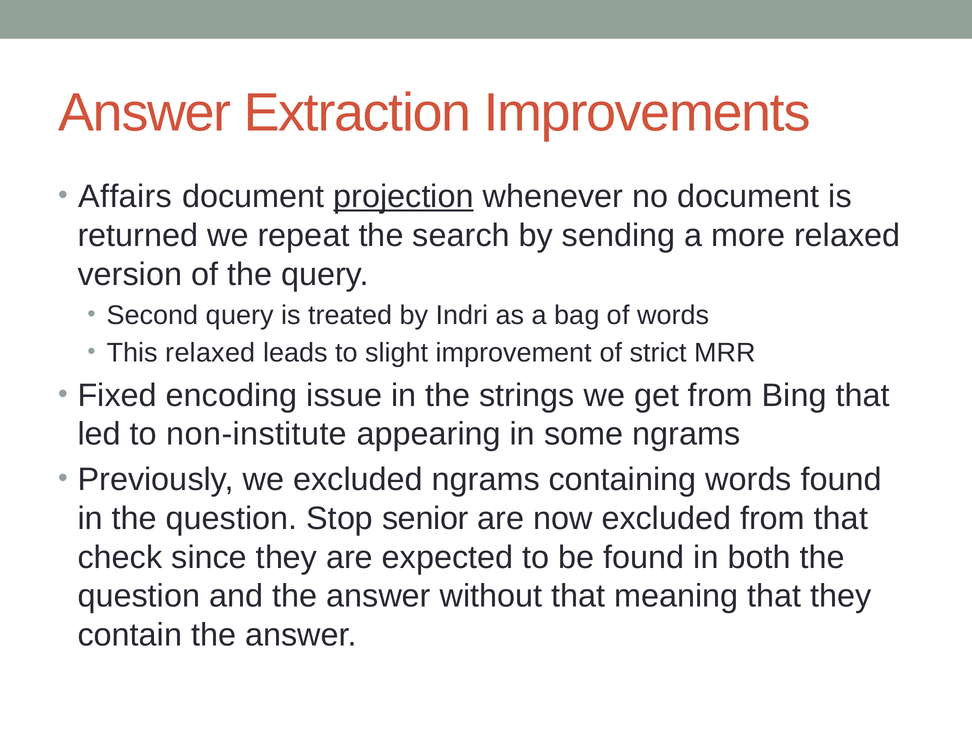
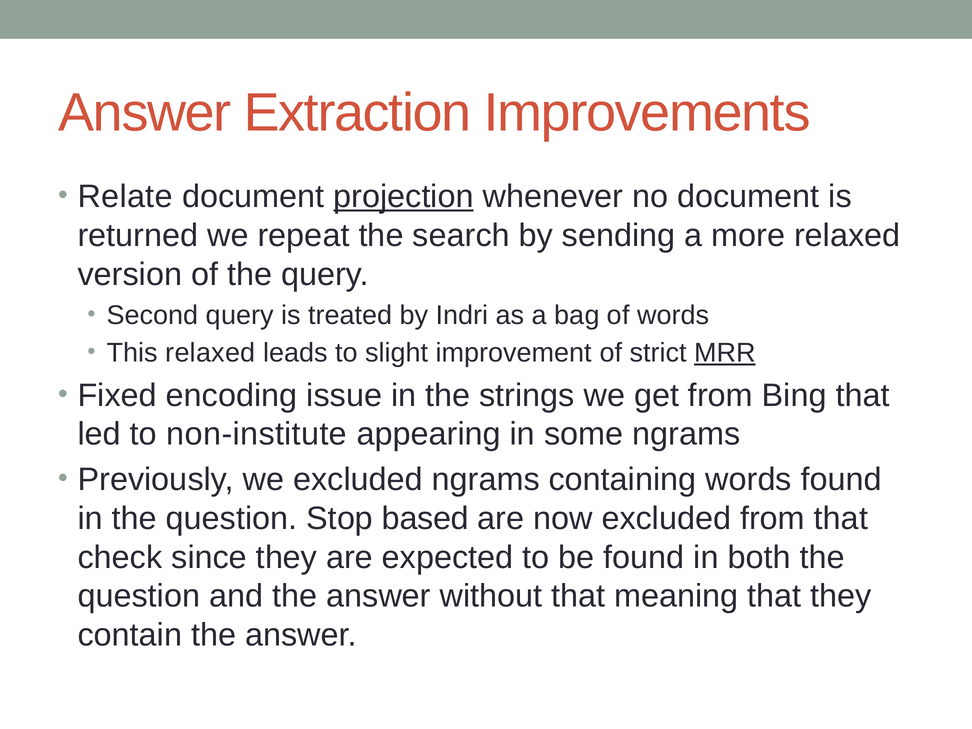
Affairs: Affairs -> Relate
MRR underline: none -> present
senior: senior -> based
